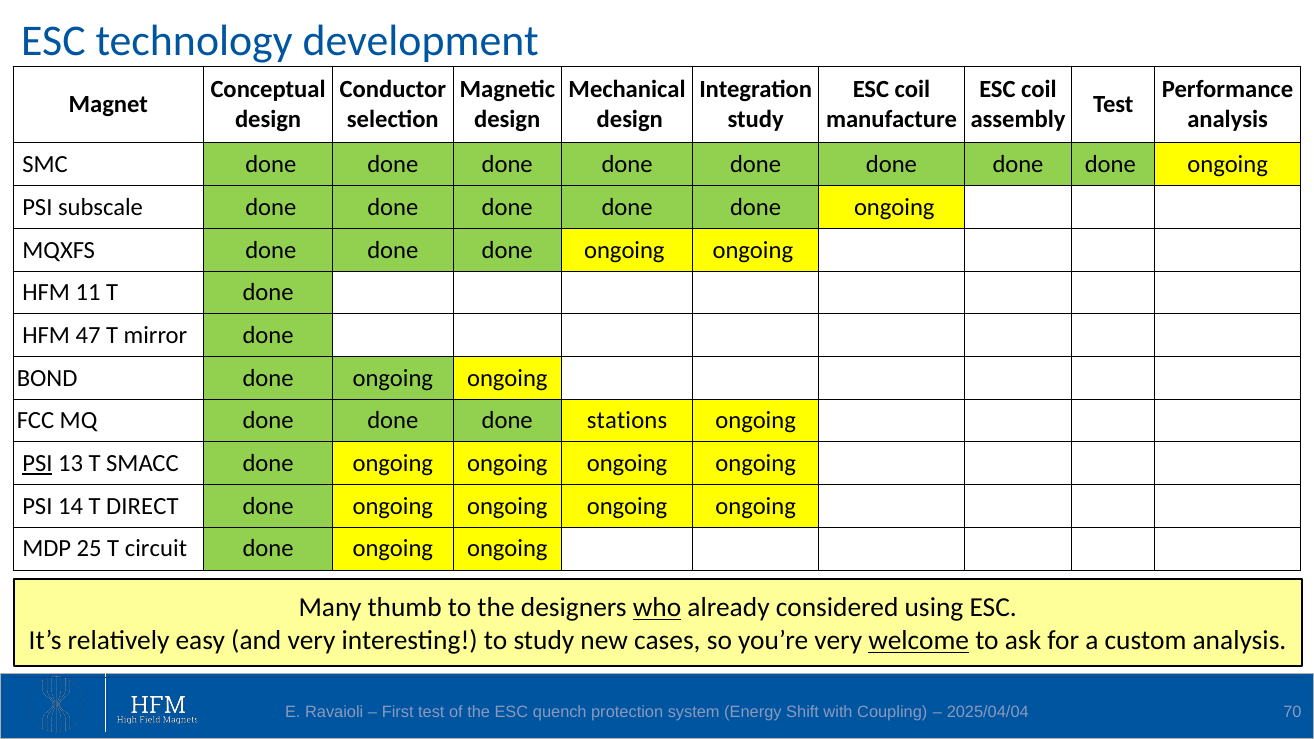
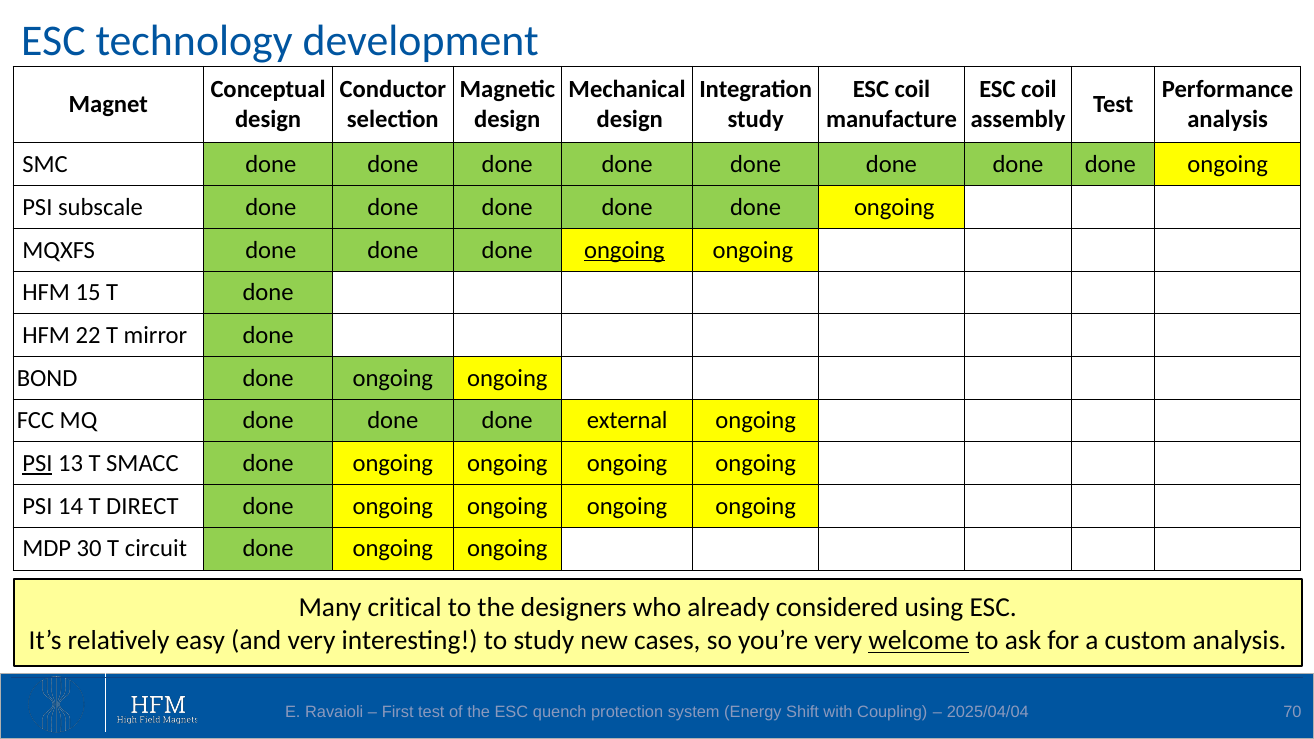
ongoing at (624, 250) underline: none -> present
11: 11 -> 15
47: 47 -> 22
stations: stations -> external
25: 25 -> 30
thumb: thumb -> critical
who underline: present -> none
